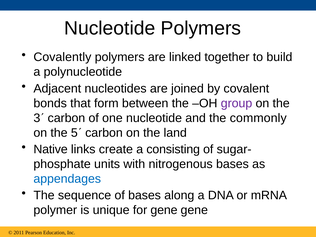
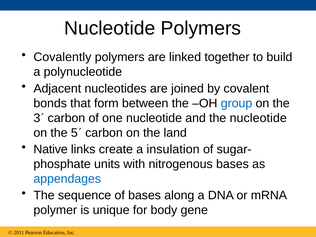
group colour: purple -> blue
the commonly: commonly -> nucleotide
consisting: consisting -> insulation
for gene: gene -> body
